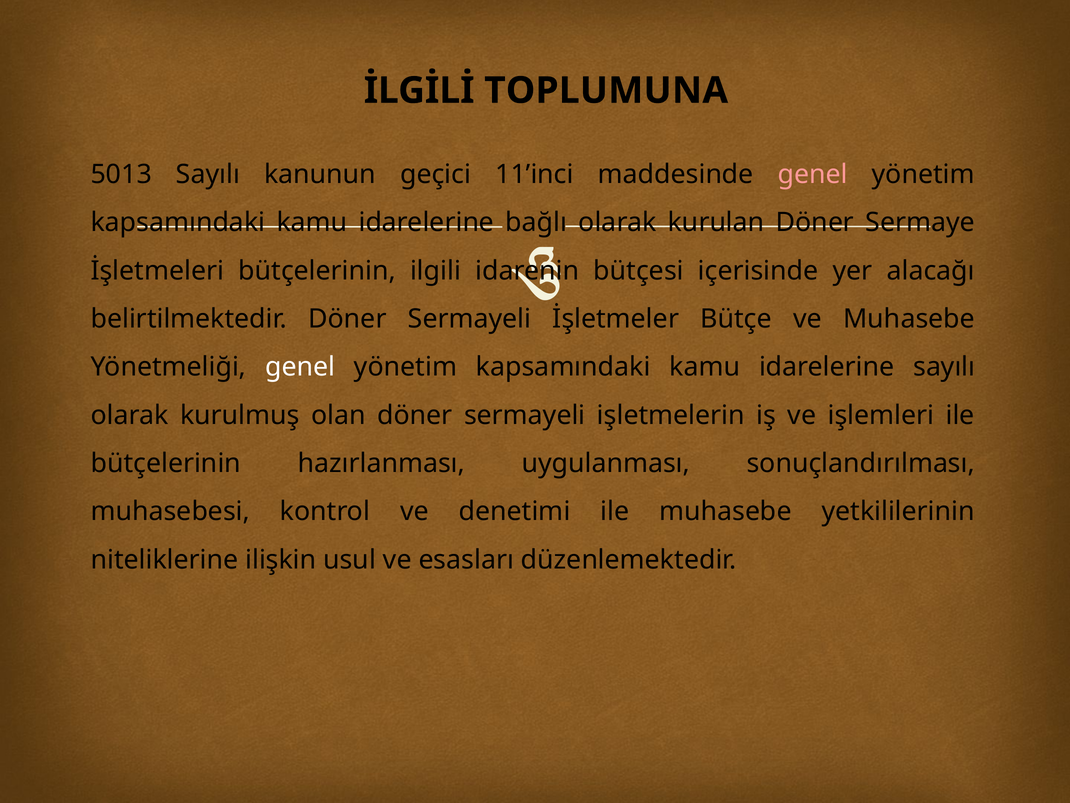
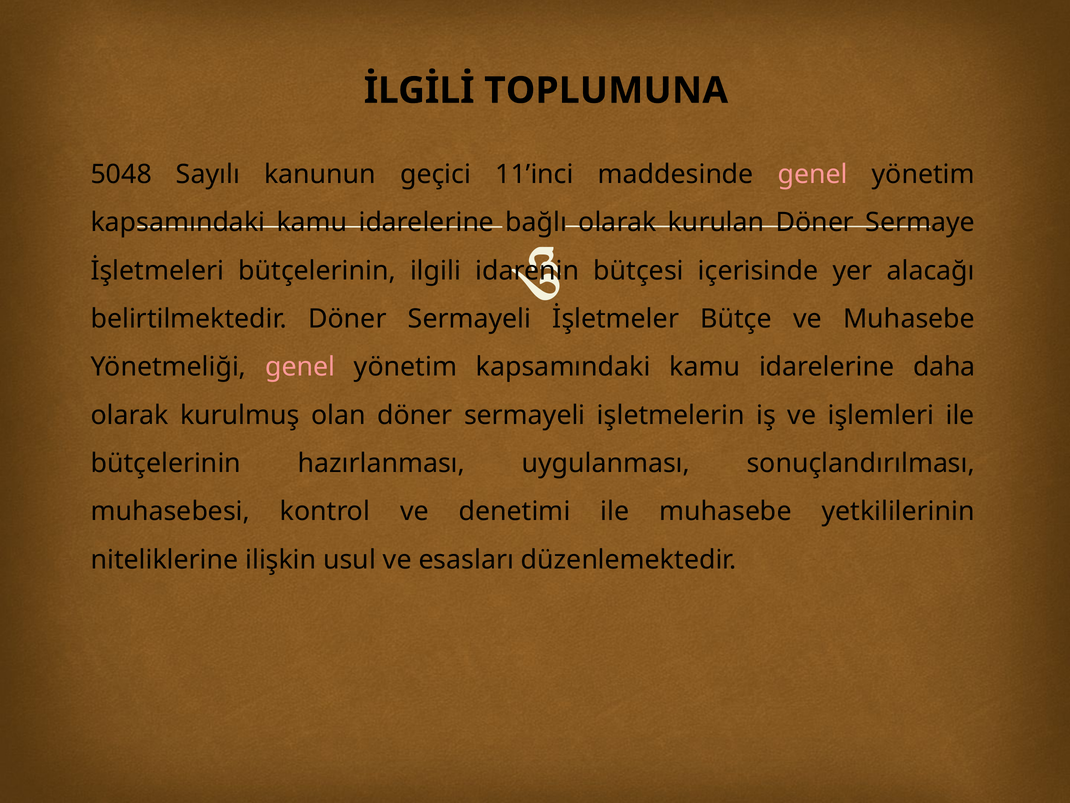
5013: 5013 -> 5048
genel at (300, 367) colour: white -> pink
idarelerine sayılı: sayılı -> daha
